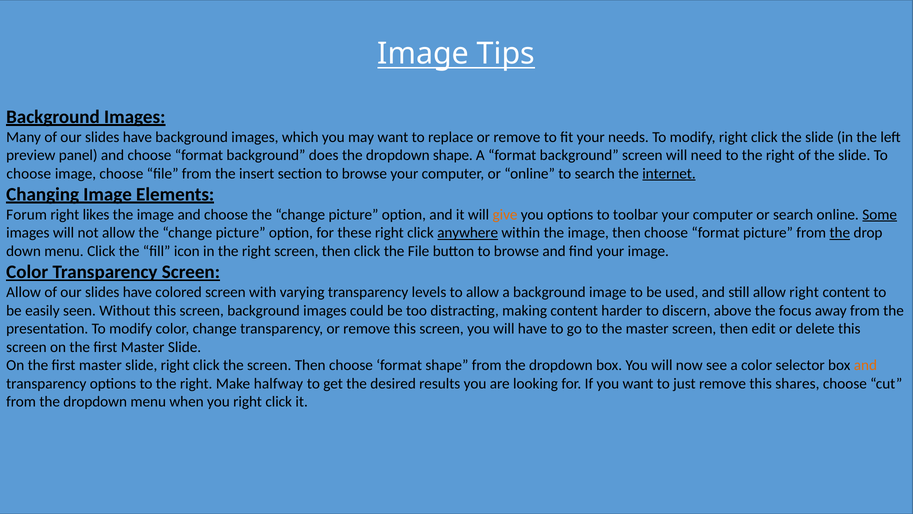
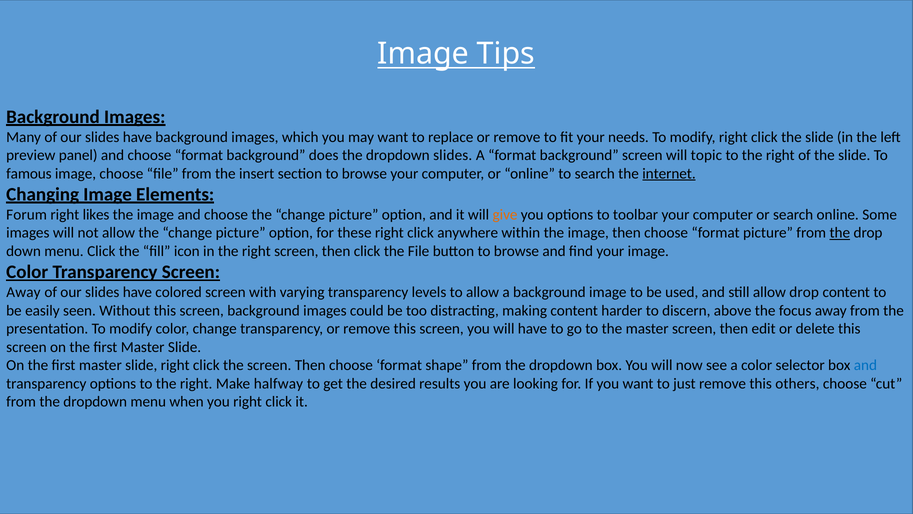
dropdown shape: shape -> slides
need: need -> topic
choose at (29, 173): choose -> famous
Some underline: present -> none
anywhere underline: present -> none
Allow at (24, 292): Allow -> Away
allow right: right -> drop
and at (865, 365) colour: orange -> blue
shares: shares -> others
